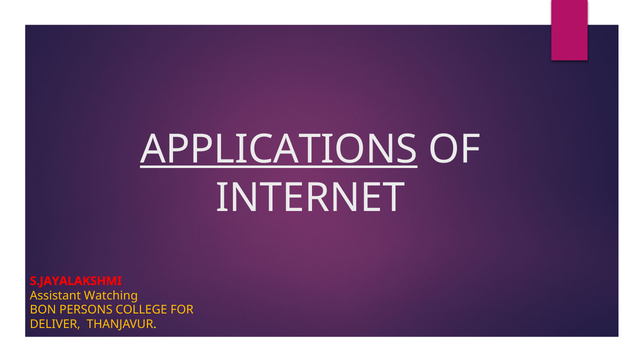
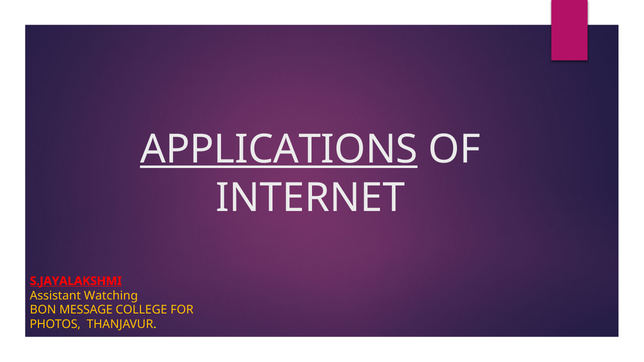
S.JAYALAKSHMI underline: none -> present
PERSONS: PERSONS -> MESSAGE
DELIVER: DELIVER -> PHOTOS
